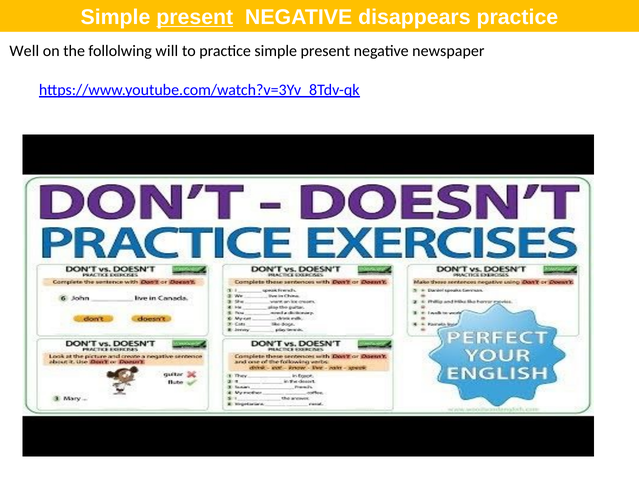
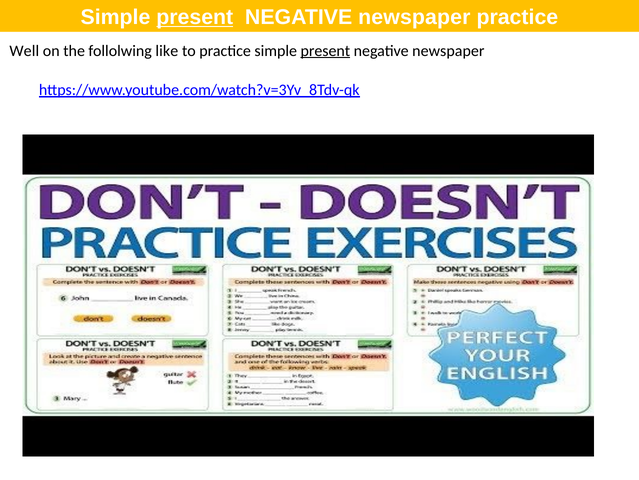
disappears at (414, 17): disappears -> newspaper
will: will -> like
present at (325, 51) underline: none -> present
